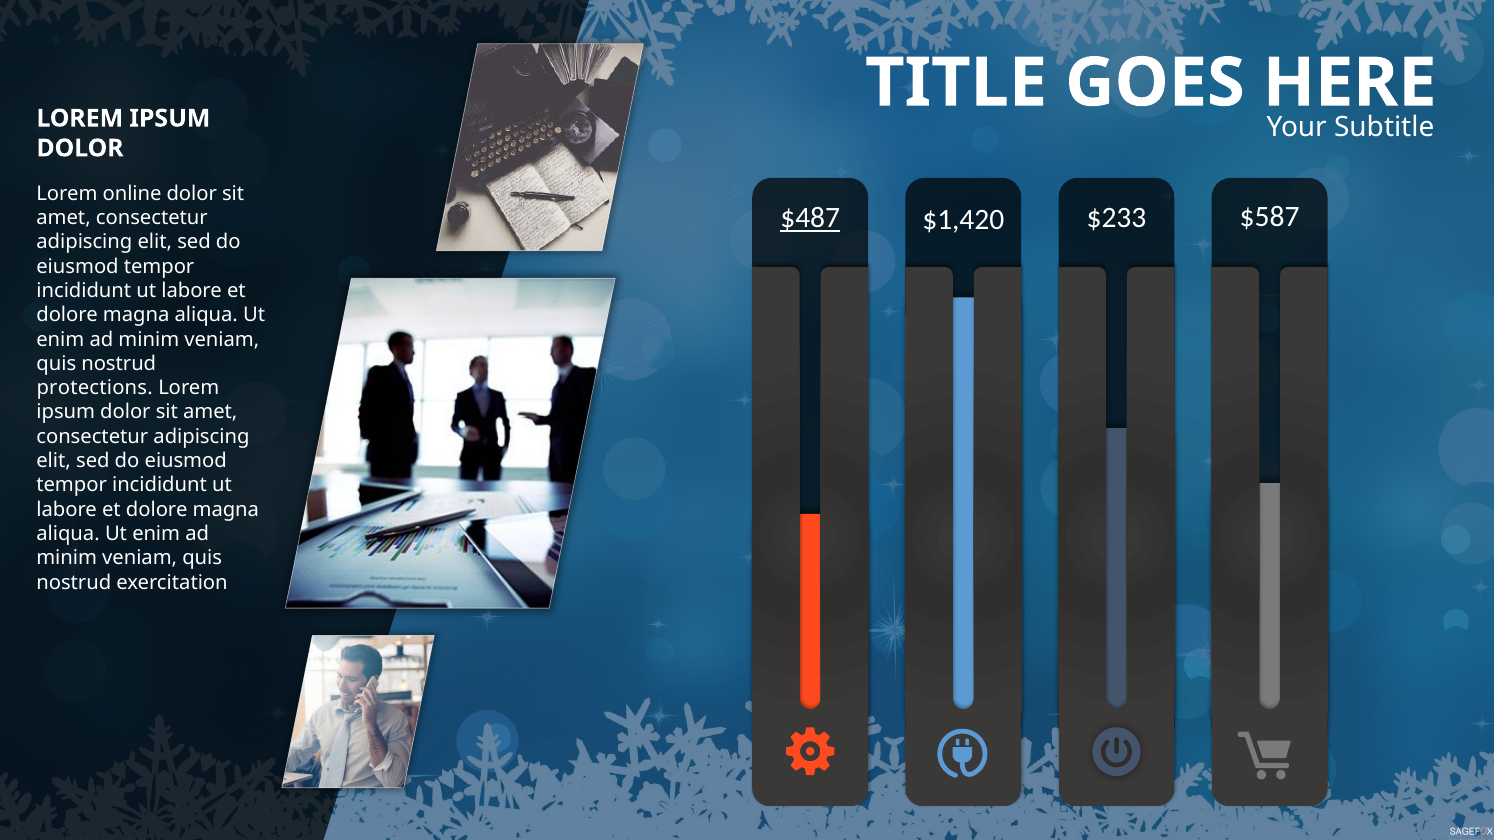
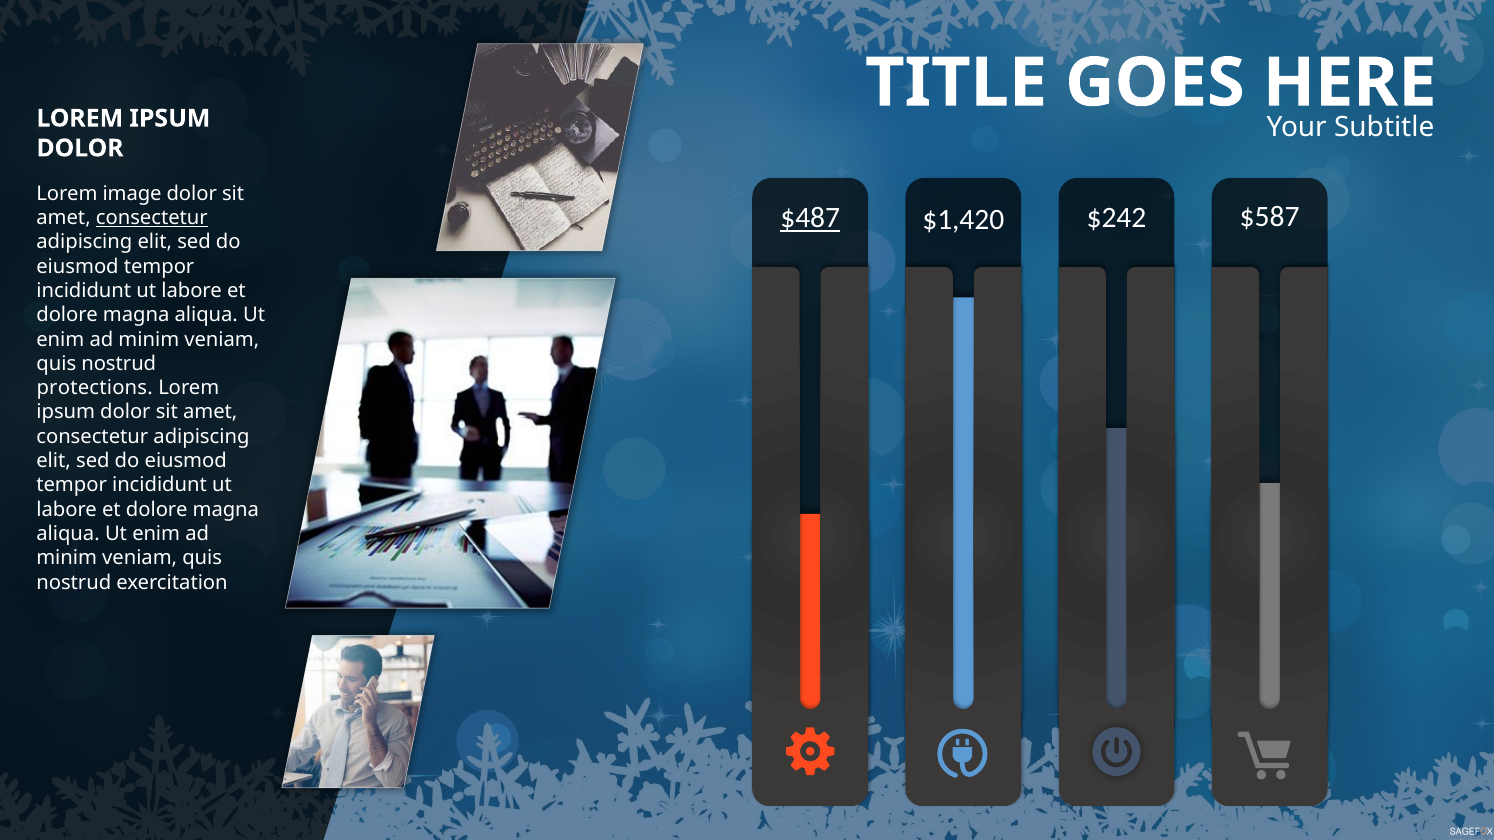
online: online -> image
$233: $233 -> $242
consectetur at (152, 218) underline: none -> present
